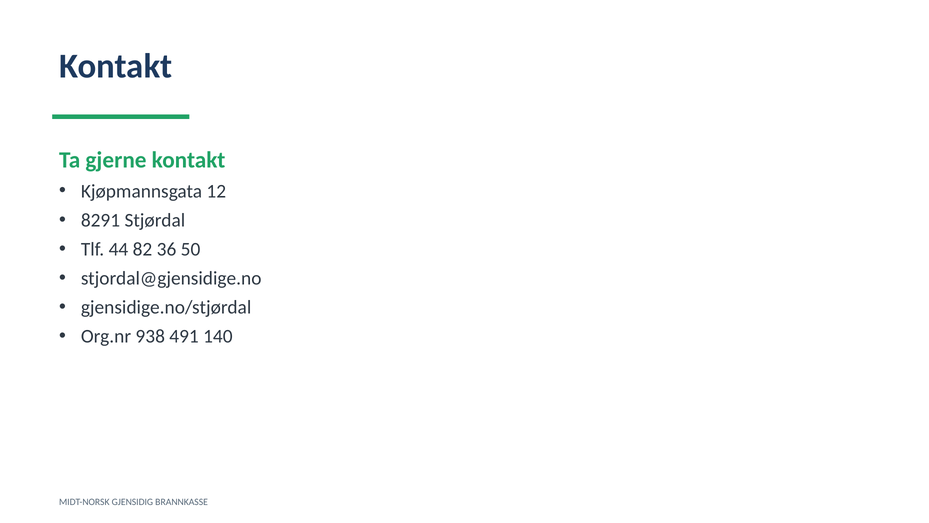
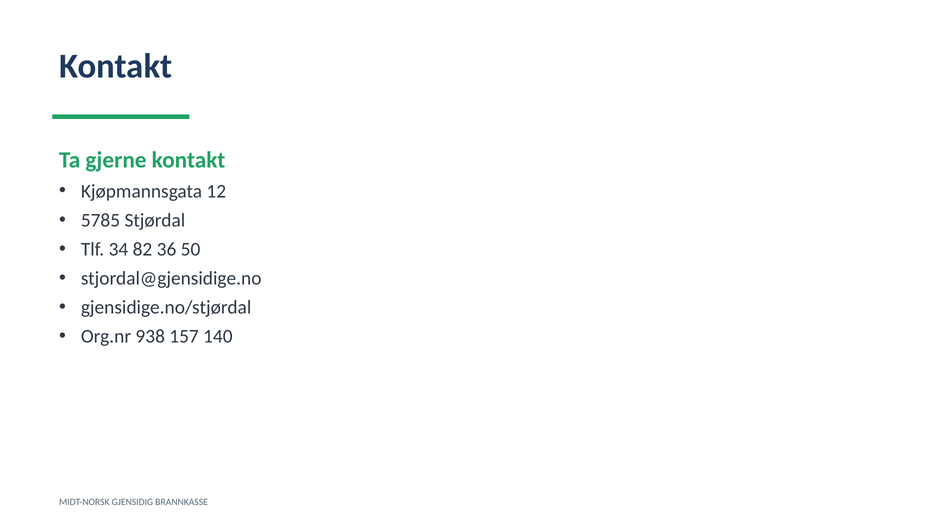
8291: 8291 -> 5785
44: 44 -> 34
491: 491 -> 157
